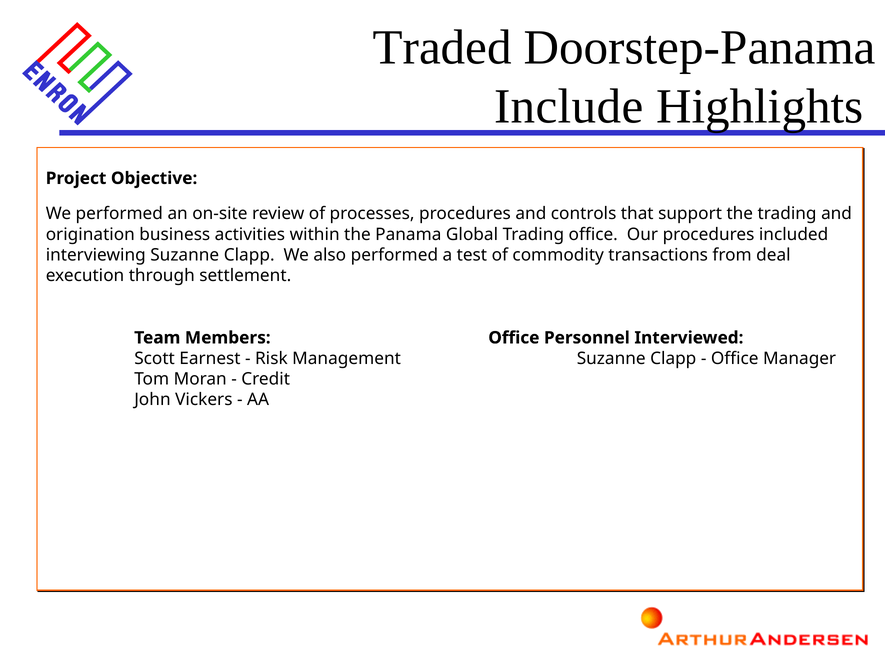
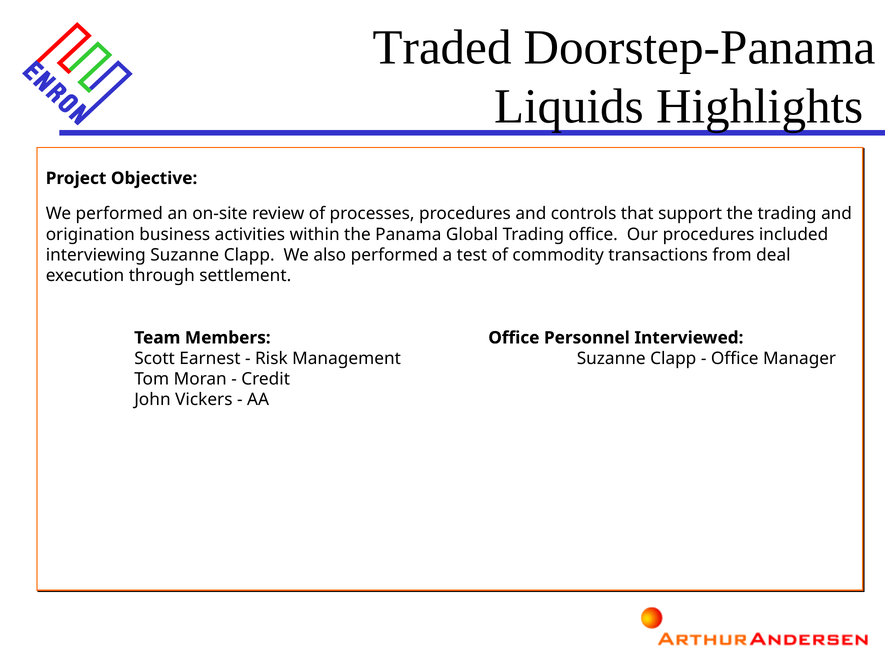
Include: Include -> Liquids
